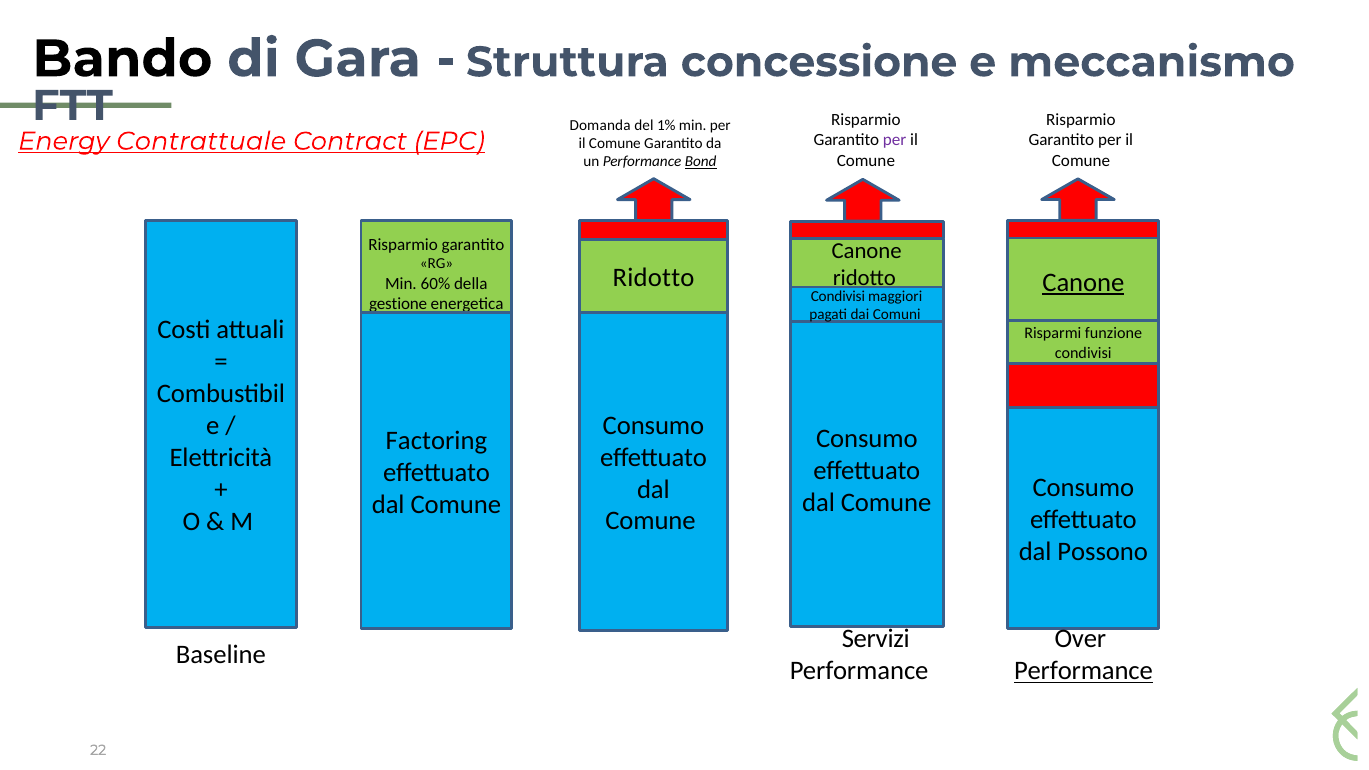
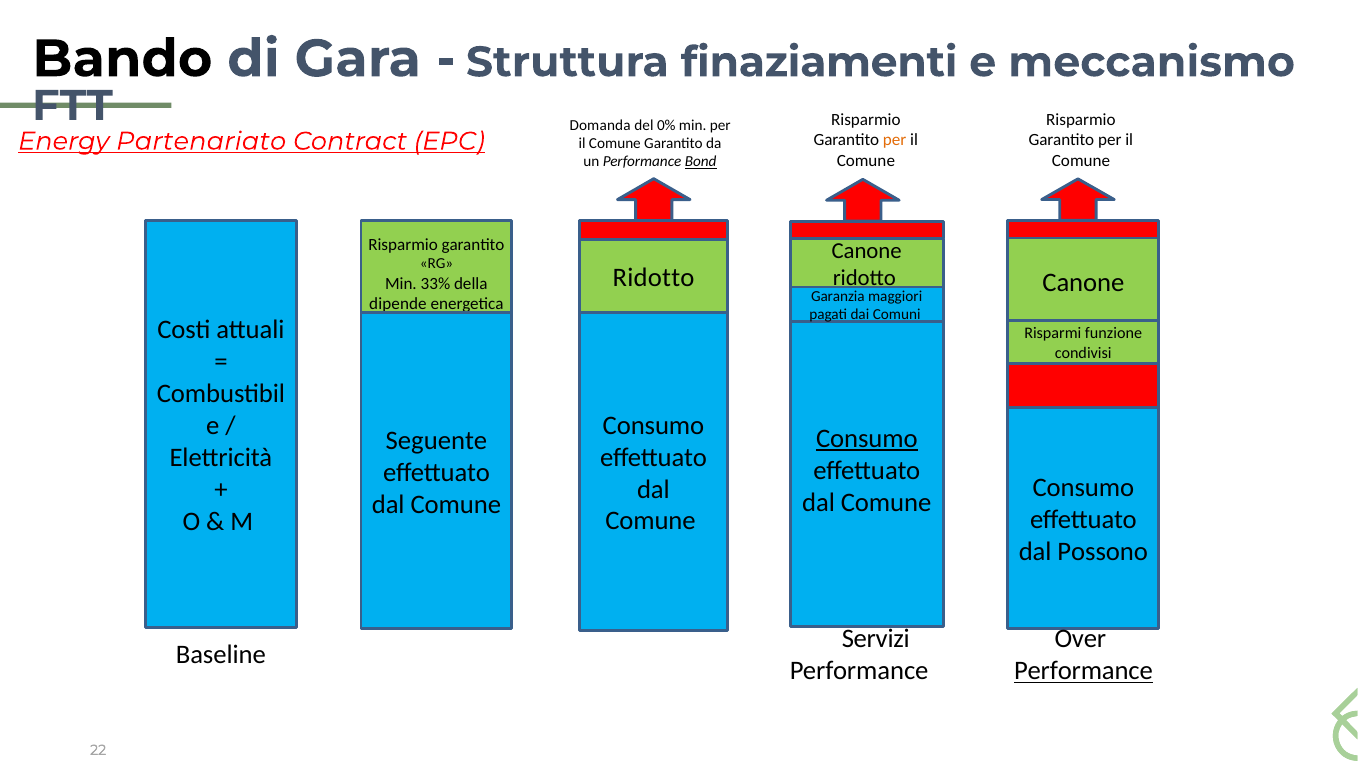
concessione: concessione -> finaziamenti
1%: 1% -> 0%
per at (895, 140) colour: purple -> orange
Contrattuale: Contrattuale -> Partenariato
Canone at (1083, 283) underline: present -> none
60%: 60% -> 33%
Condivisi at (838, 296): Condivisi -> Garanzia
gestione: gestione -> dipende
Consumo at (867, 439) underline: none -> present
Factoring: Factoring -> Seguente
